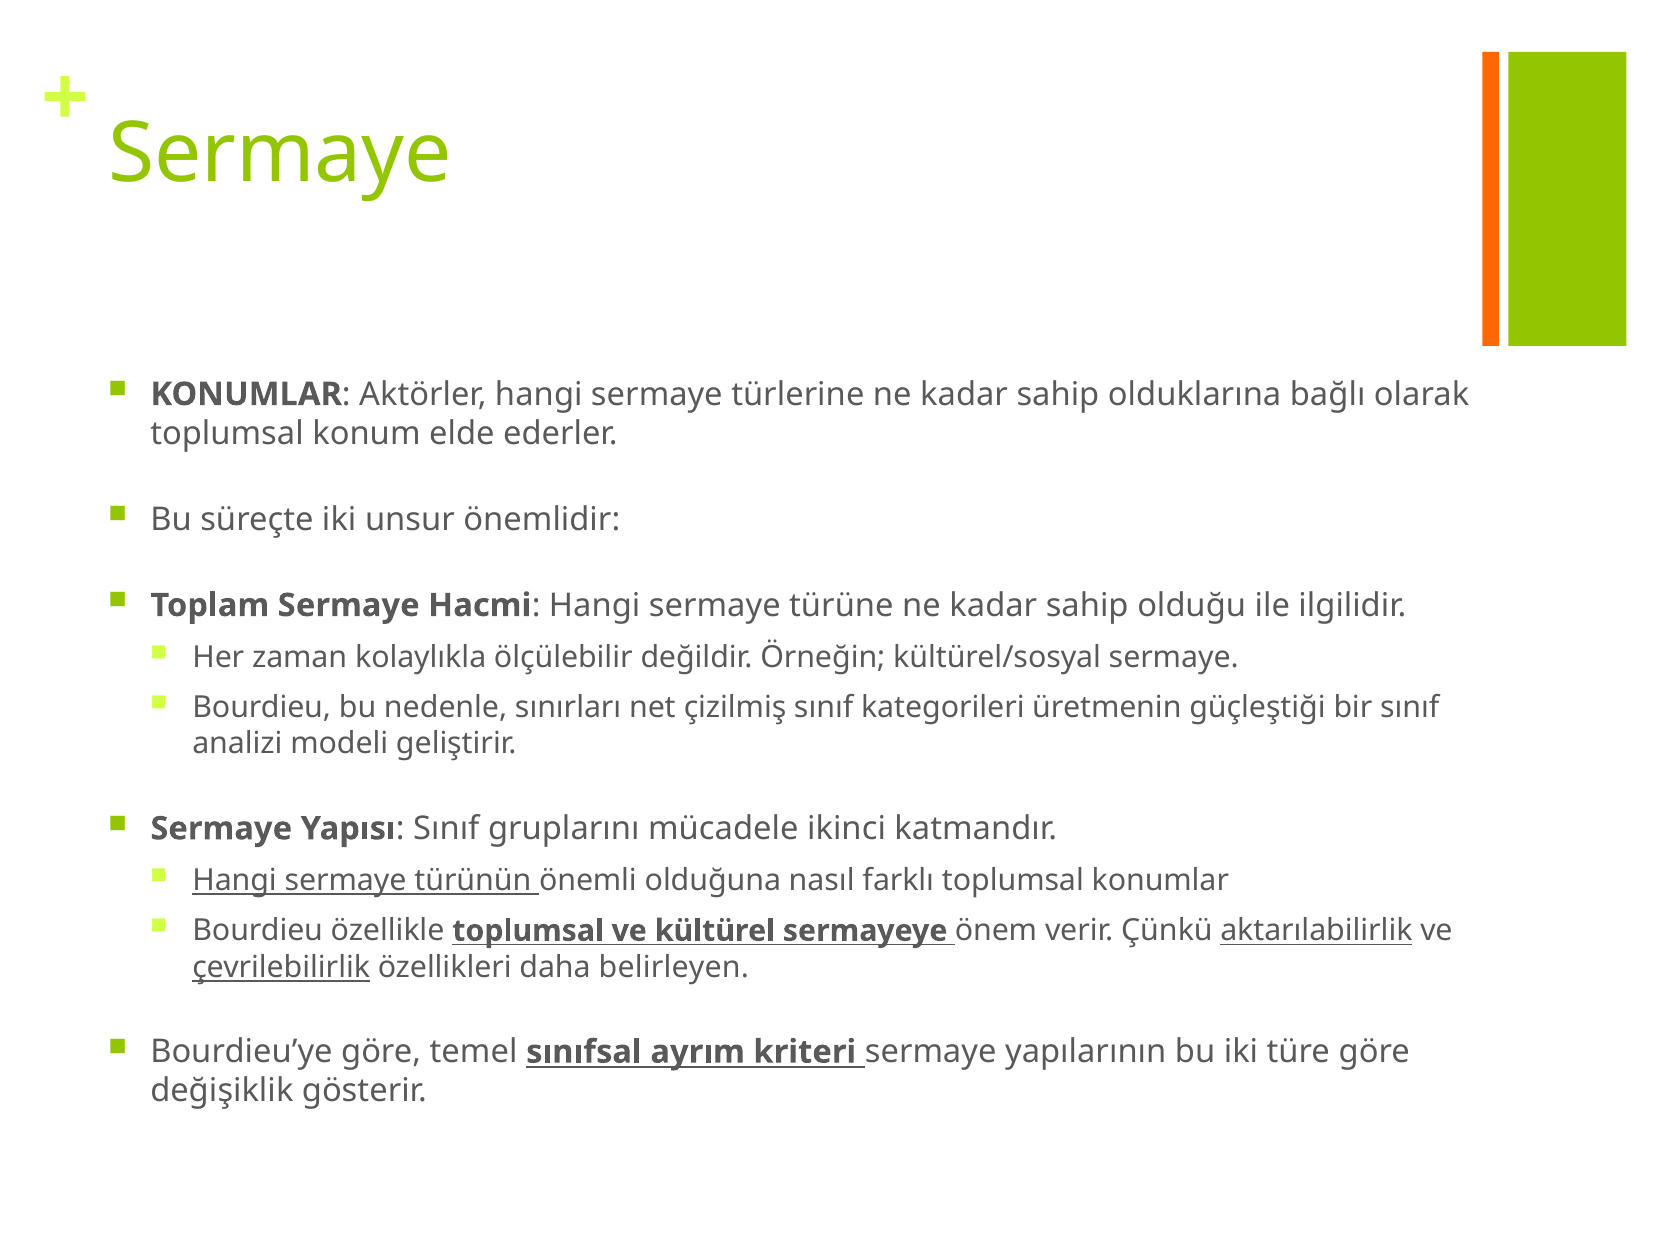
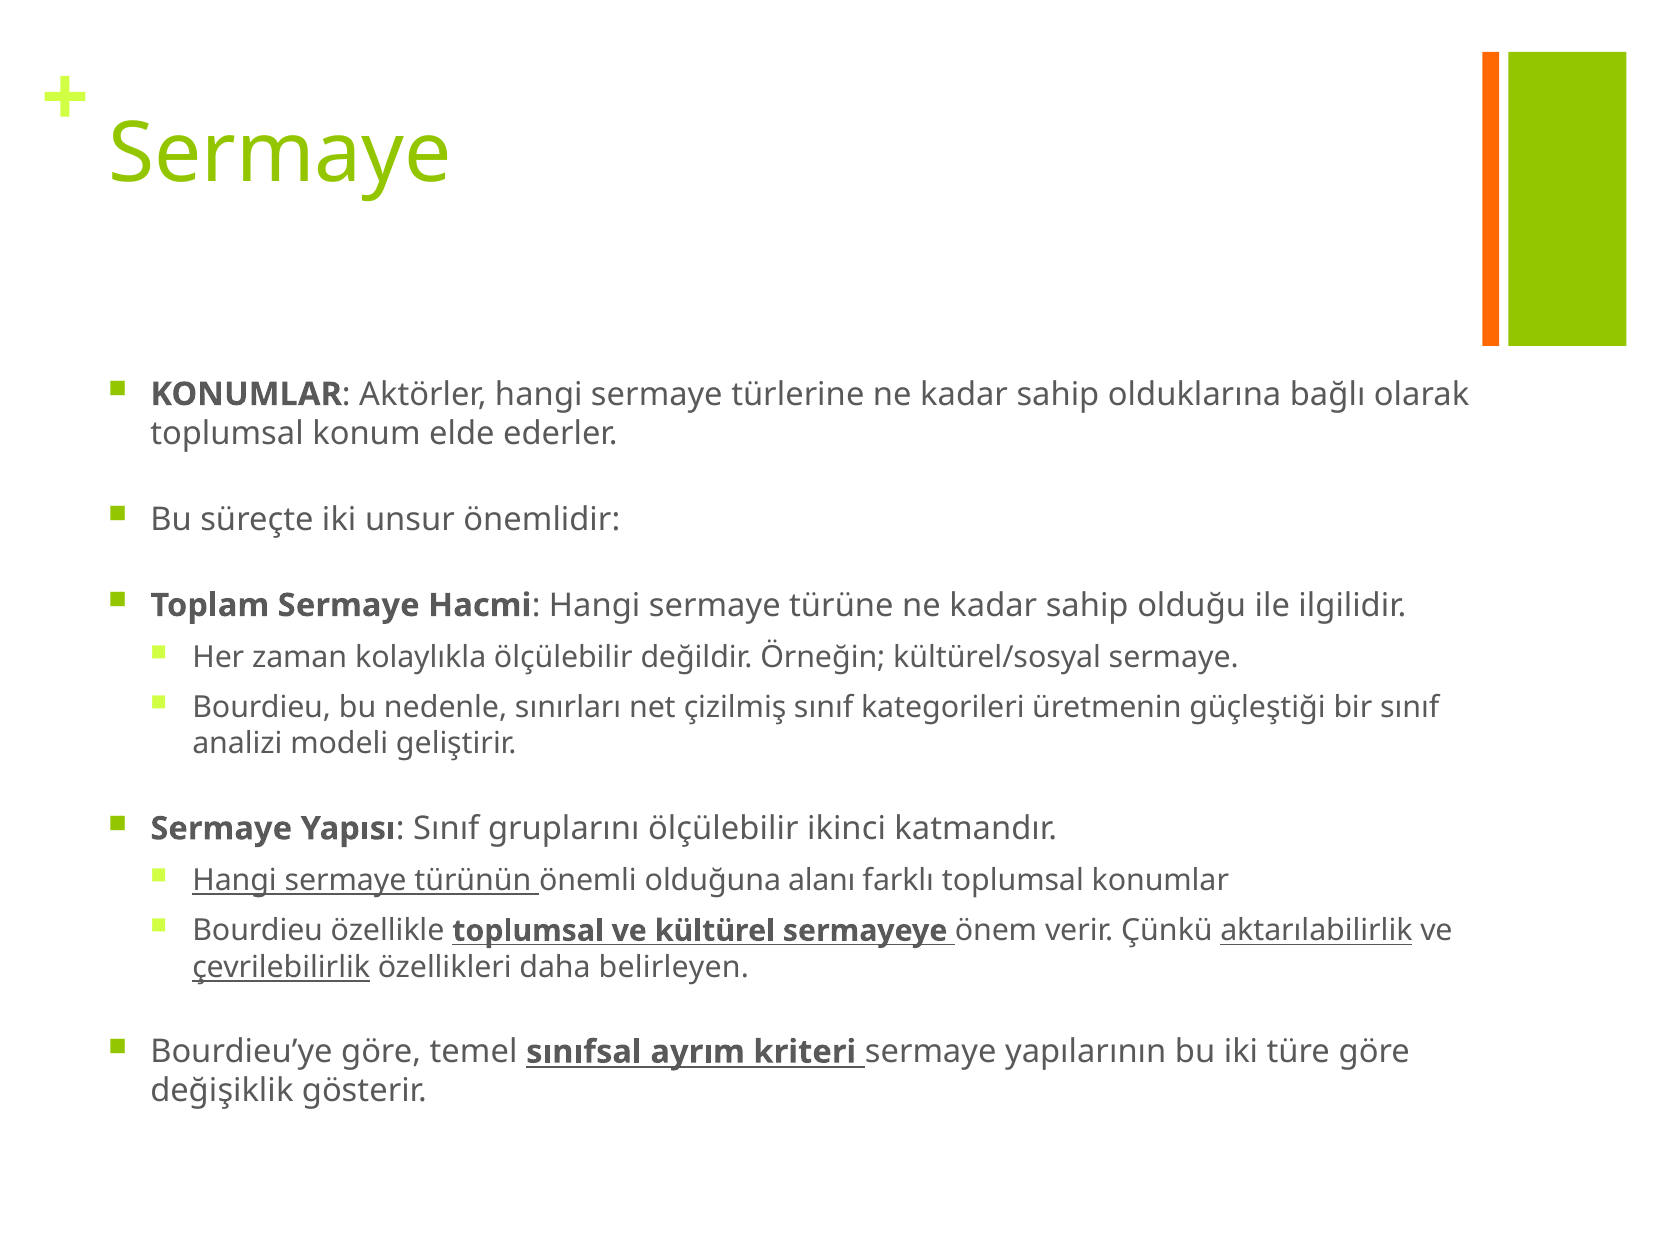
gruplarını mücadele: mücadele -> ölçülebilir
nasıl: nasıl -> alanı
